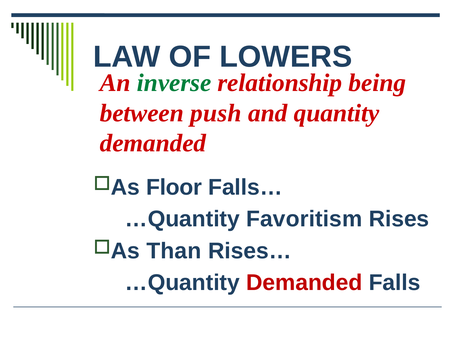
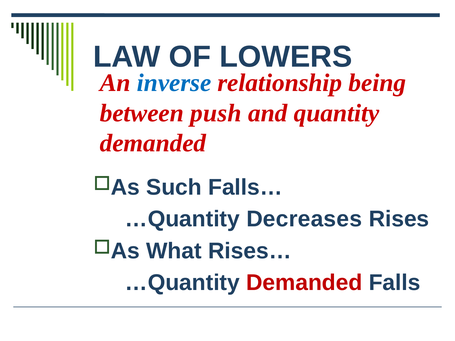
inverse colour: green -> blue
Floor: Floor -> Such
Favoritism: Favoritism -> Decreases
Than: Than -> What
